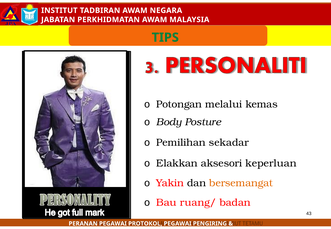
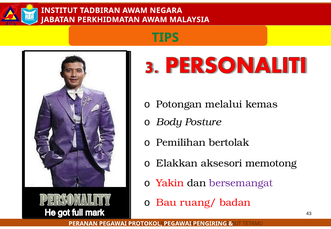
sekadar: sekadar -> bertolak
keperluan: keperluan -> memotong
bersemangat colour: orange -> purple
